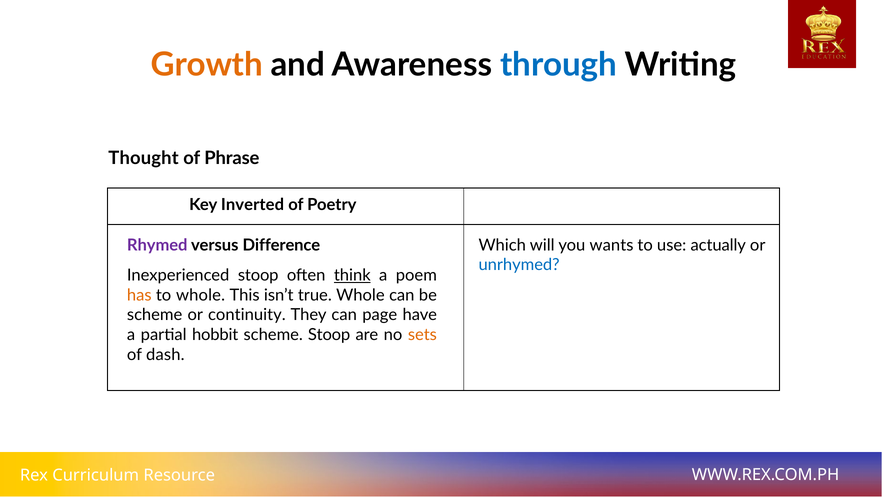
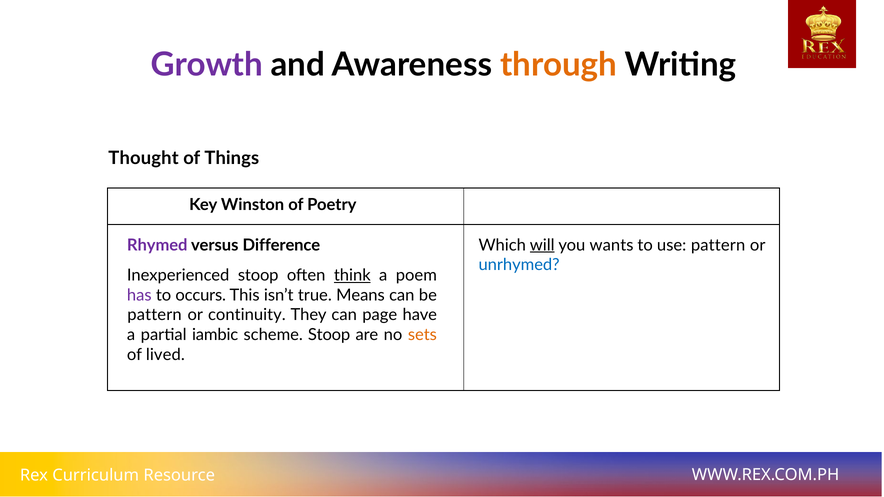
Growth colour: orange -> purple
through colour: blue -> orange
Phrase: Phrase -> Things
Inverted: Inverted -> Winston
will underline: none -> present
use actually: actually -> pattern
has colour: orange -> purple
to whole: whole -> occurs
true Whole: Whole -> Means
scheme at (155, 315): scheme -> pattern
hobbit: hobbit -> iambic
dash: dash -> lived
